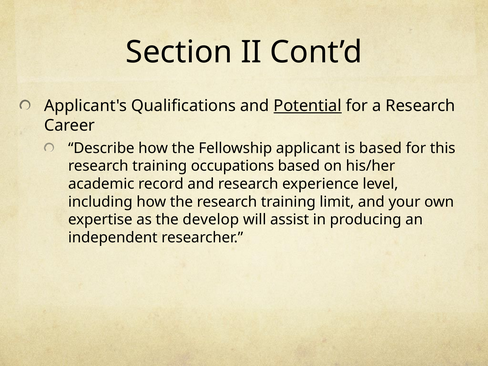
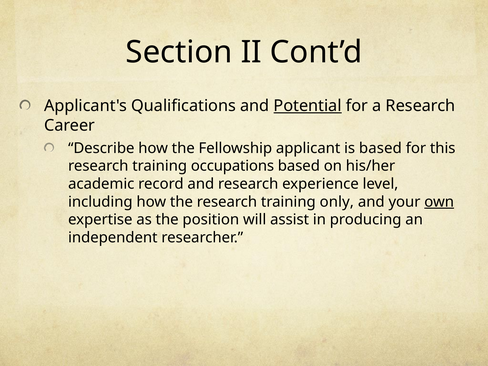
limit: limit -> only
own underline: none -> present
develop: develop -> position
